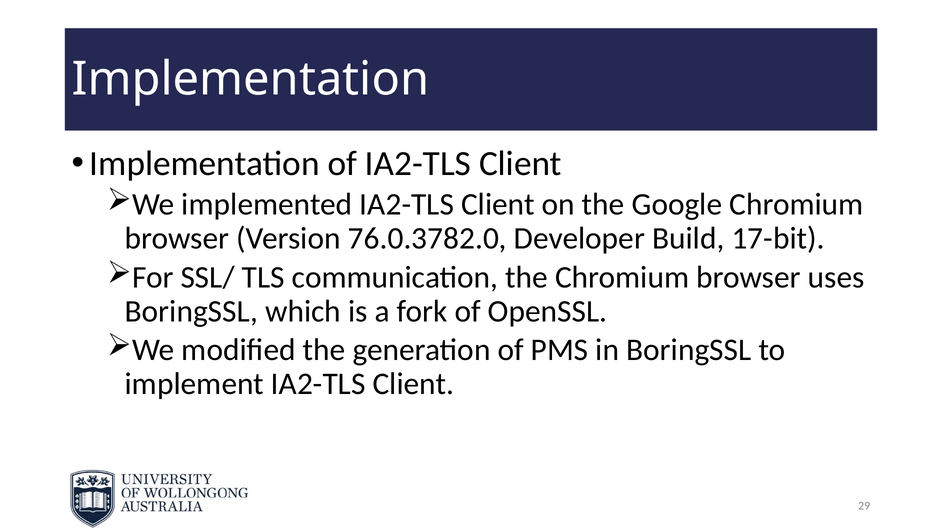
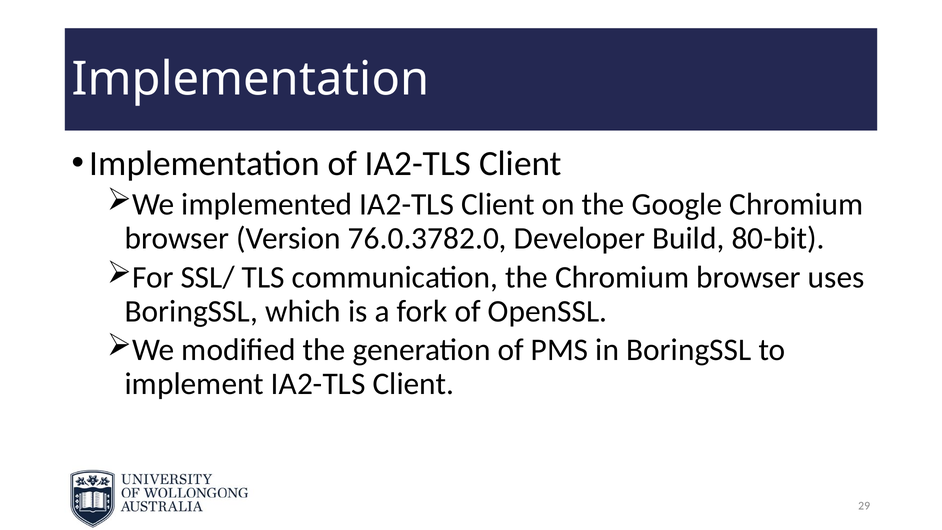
17-bit: 17-bit -> 80-bit
